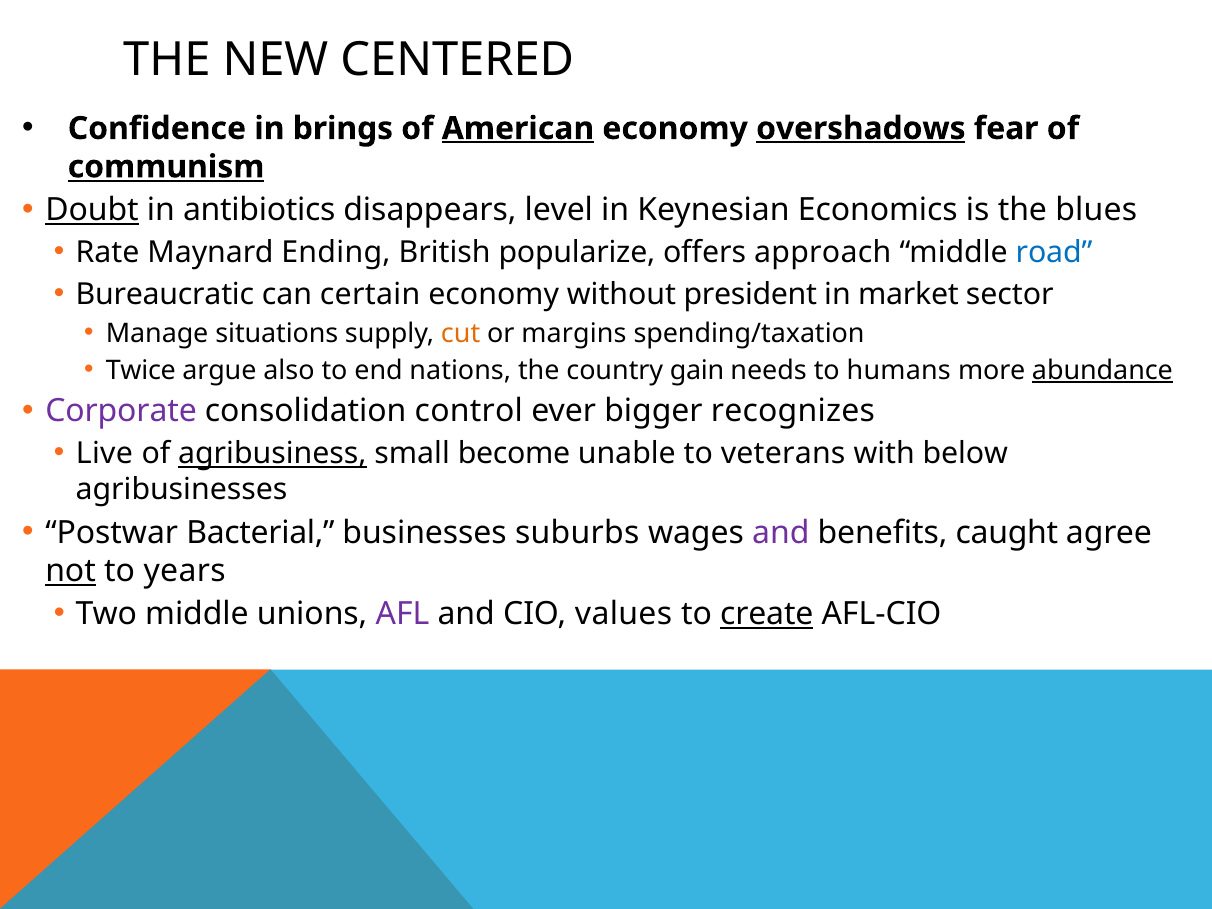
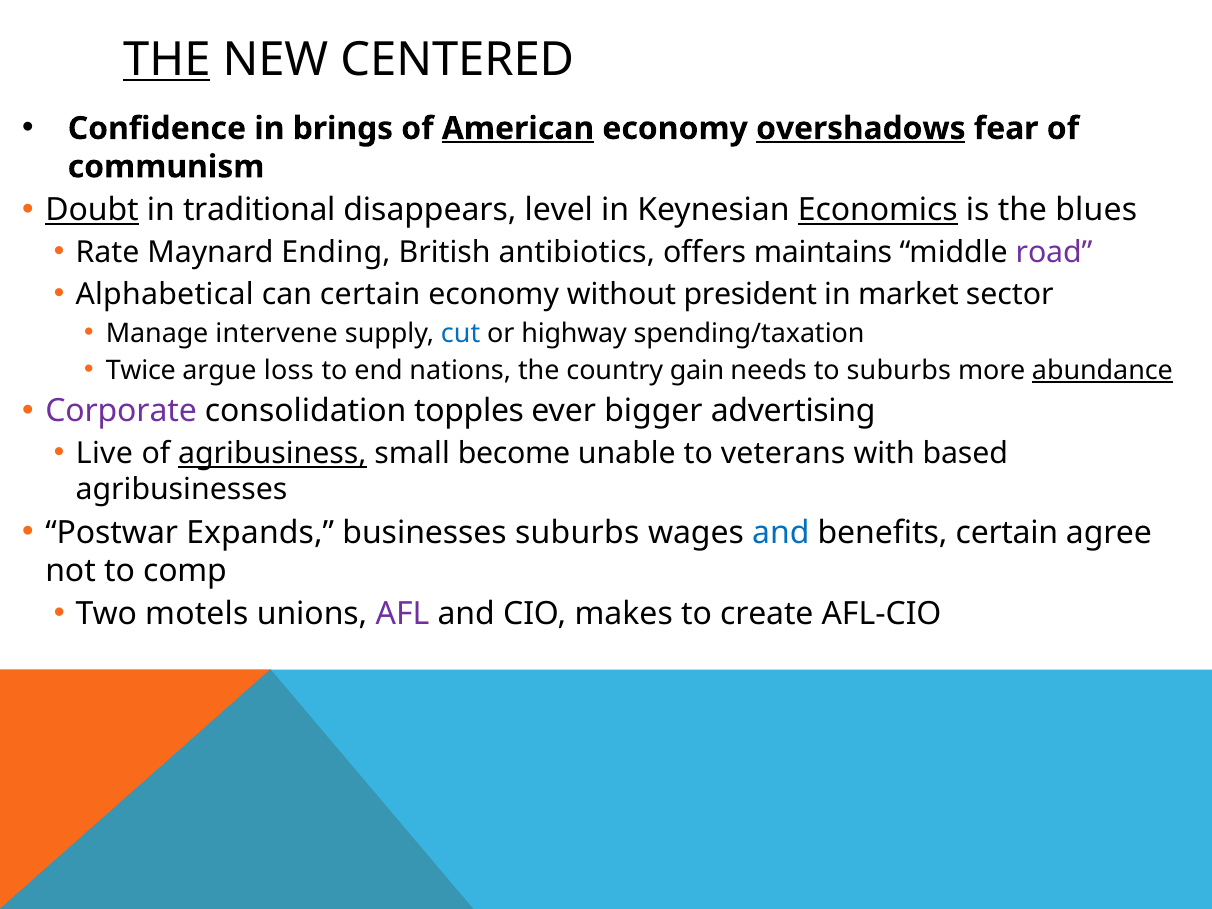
THE at (167, 60) underline: none -> present
communism underline: present -> none
antibiotics: antibiotics -> traditional
Economics underline: none -> present
popularize: popularize -> antibiotics
approach: approach -> maintains
road colour: blue -> purple
Bureaucratic: Bureaucratic -> Alphabetical
situations: situations -> intervene
cut colour: orange -> blue
margins: margins -> highway
also: also -> loss
to humans: humans -> suburbs
control: control -> topples
recognizes: recognizes -> advertising
below: below -> based
Bacterial: Bacterial -> Expands
and at (781, 532) colour: purple -> blue
benefits caught: caught -> certain
not underline: present -> none
years: years -> comp
Two middle: middle -> motels
values: values -> makes
create underline: present -> none
